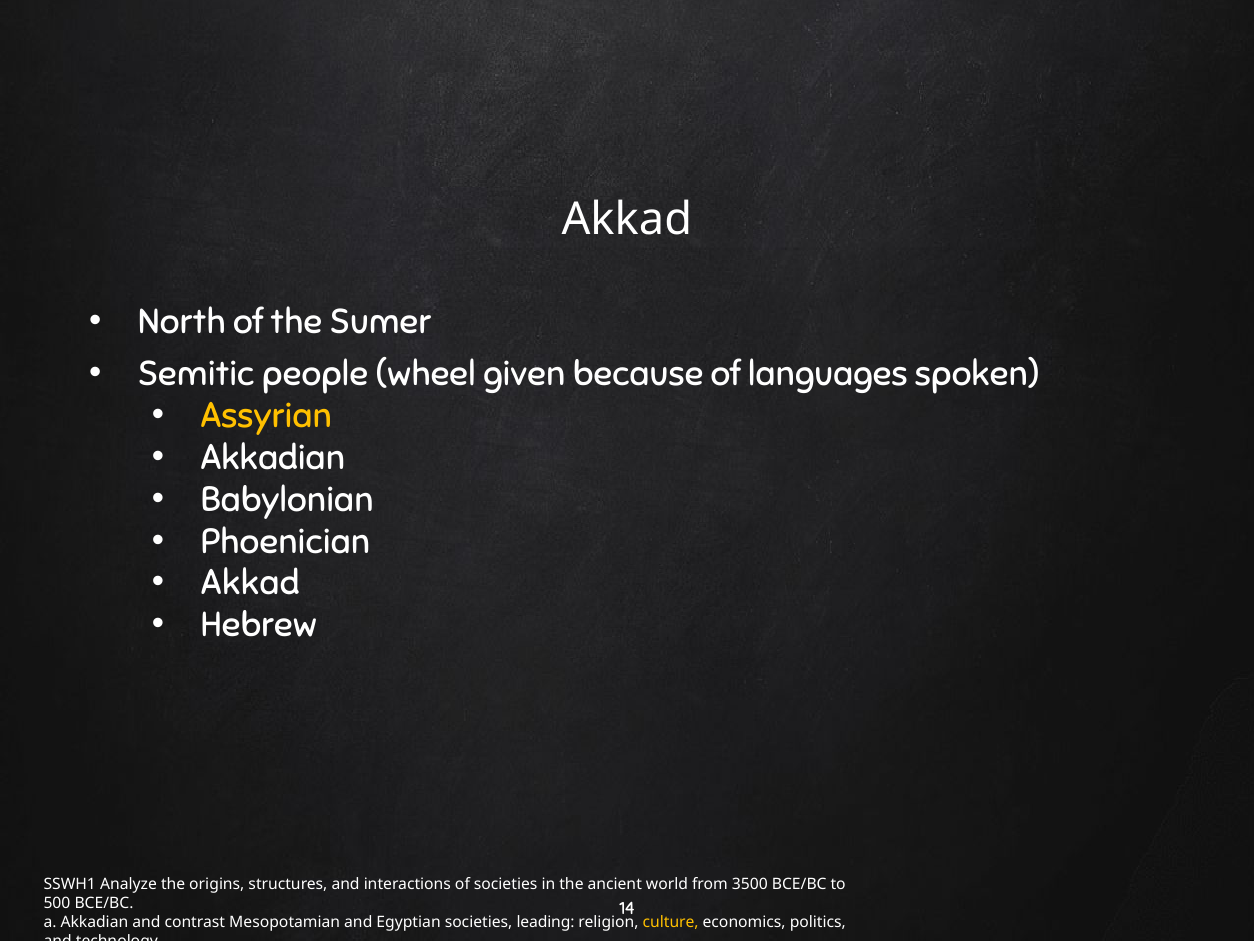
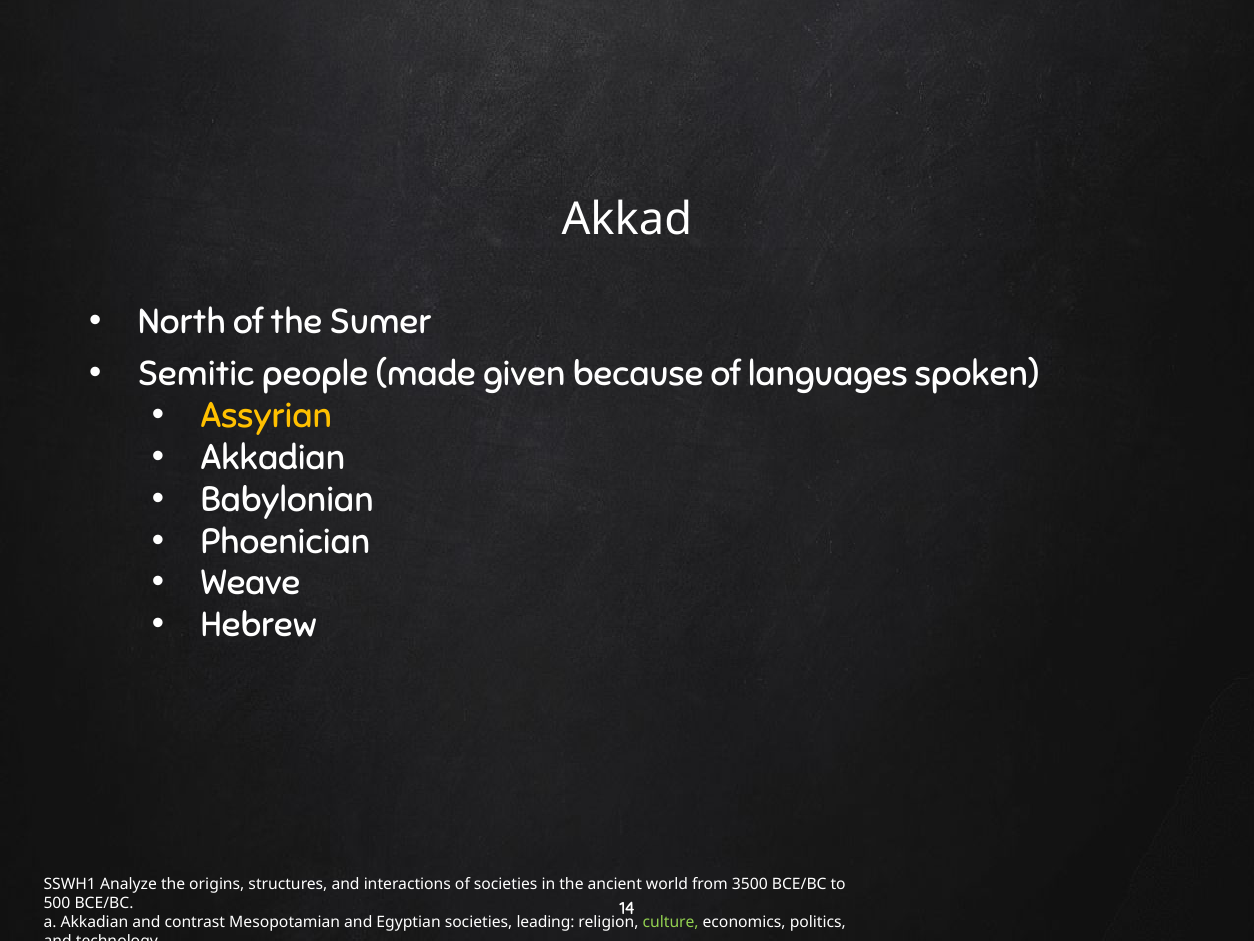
wheel: wheel -> made
Akkad at (250, 583): Akkad -> Weave
culture colour: yellow -> light green
